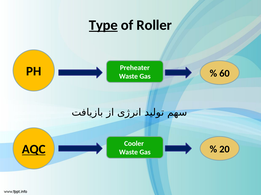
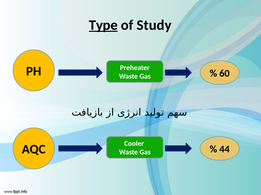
Roller: Roller -> Study
AQC underline: present -> none
20: 20 -> 44
